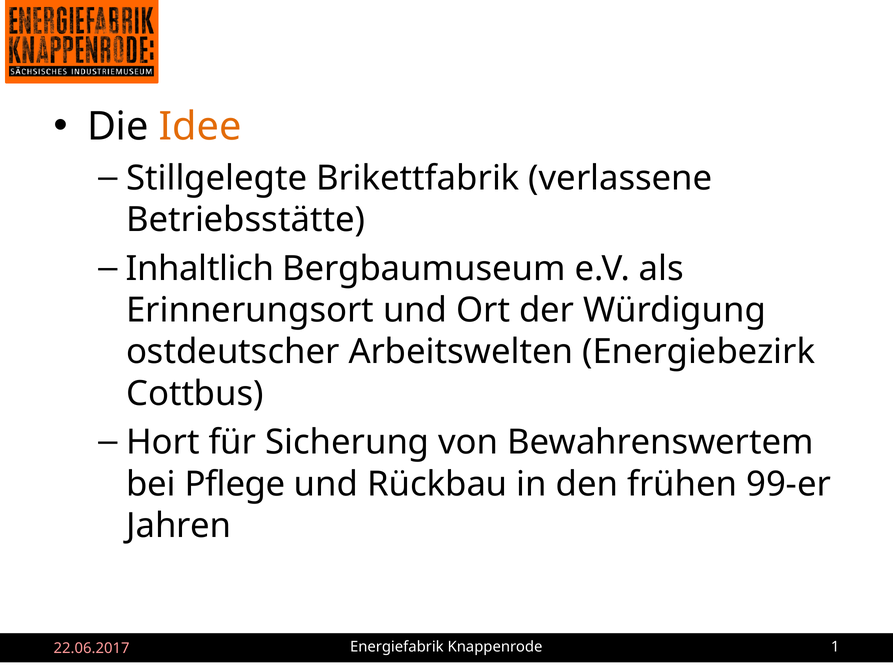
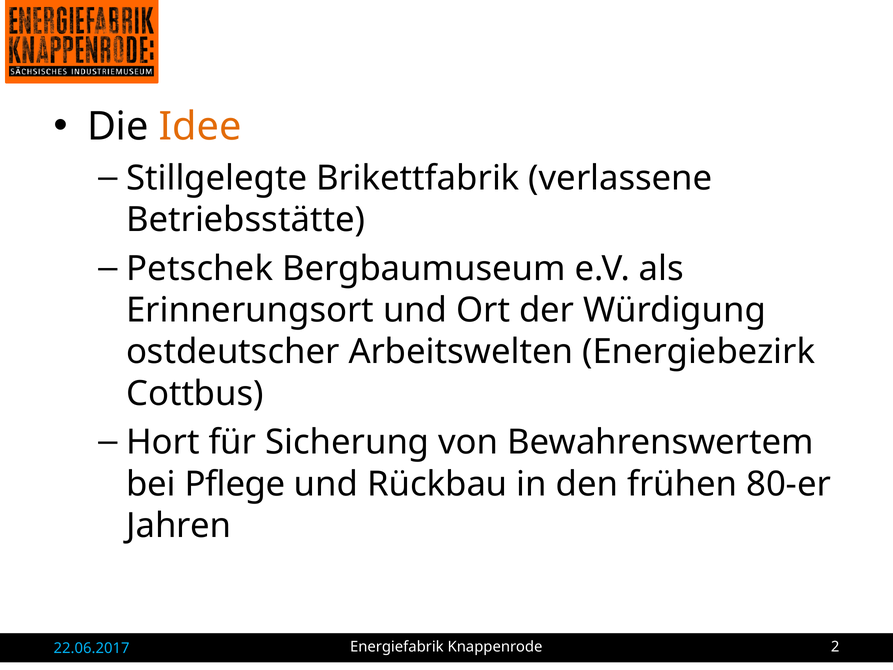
Inhaltlich: Inhaltlich -> Petschek
99-er: 99-er -> 80-er
1: 1 -> 2
22.06.2017 colour: pink -> light blue
